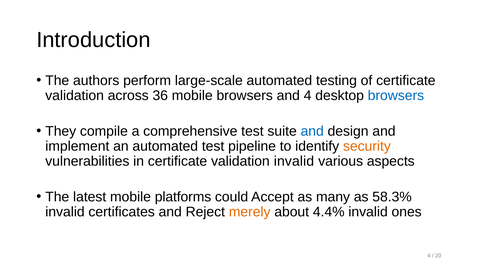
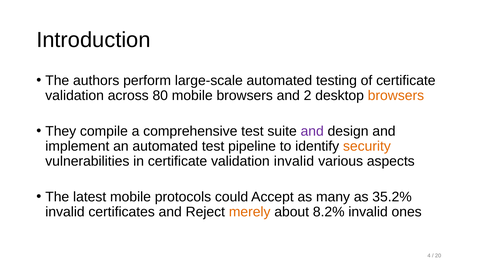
36: 36 -> 80
and 4: 4 -> 2
browsers at (396, 96) colour: blue -> orange
and at (312, 131) colour: blue -> purple
platforms: platforms -> protocols
58.3%: 58.3% -> 35.2%
4.4%: 4.4% -> 8.2%
